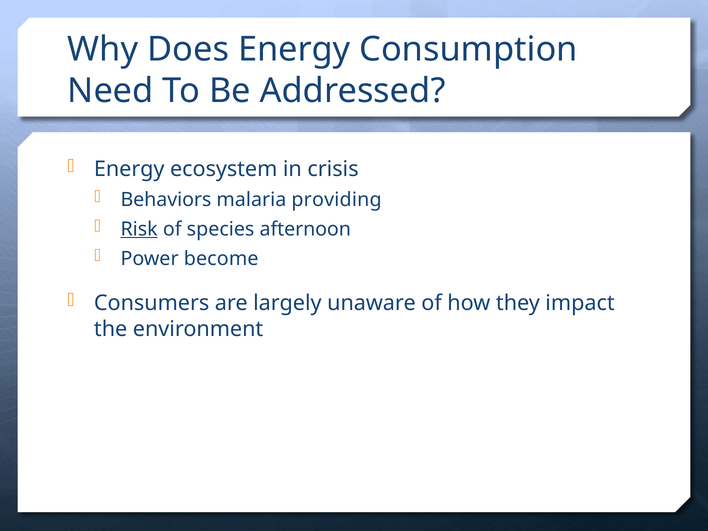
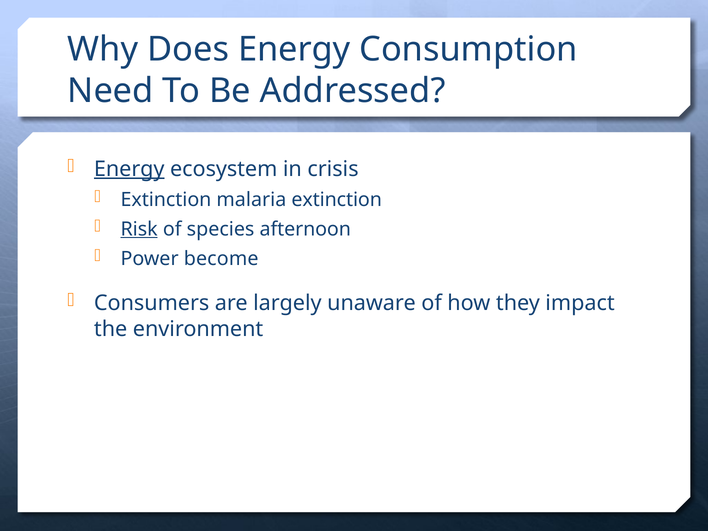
Energy at (129, 169) underline: none -> present
Behaviors at (166, 200): Behaviors -> Extinction
malaria providing: providing -> extinction
